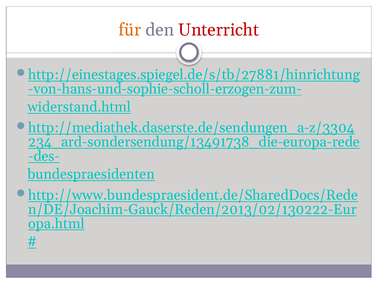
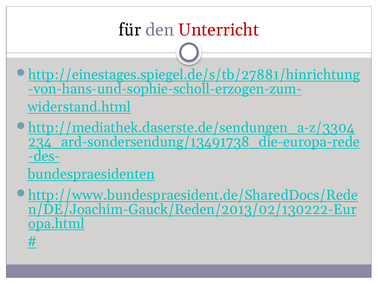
für colour: orange -> black
